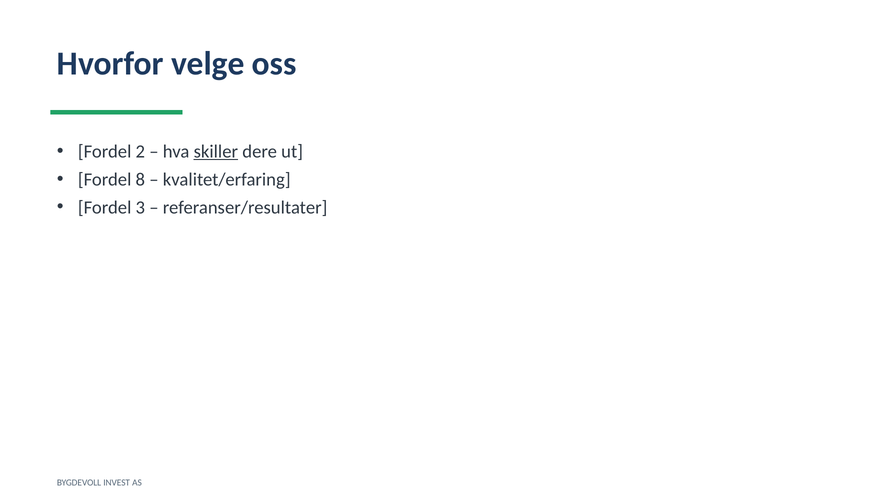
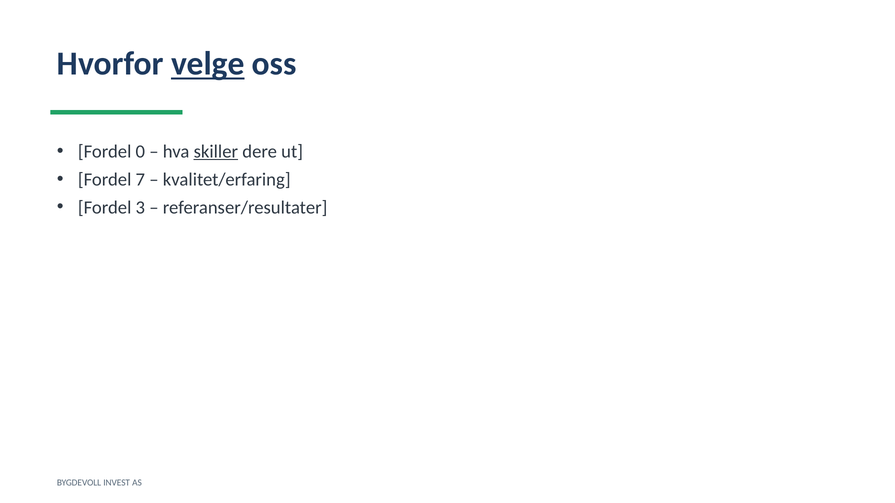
velge underline: none -> present
2: 2 -> 0
8: 8 -> 7
